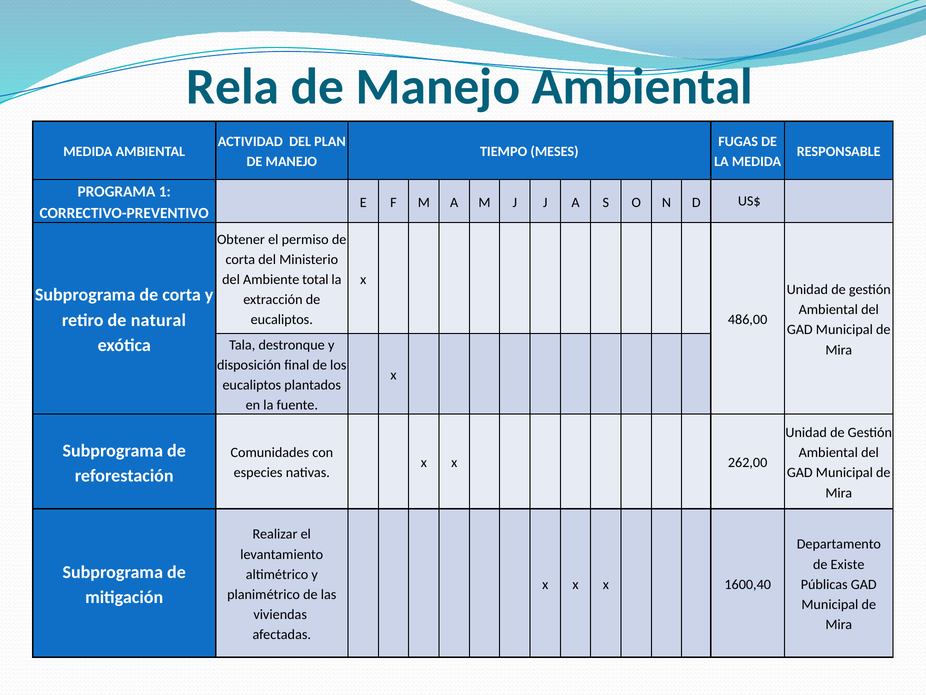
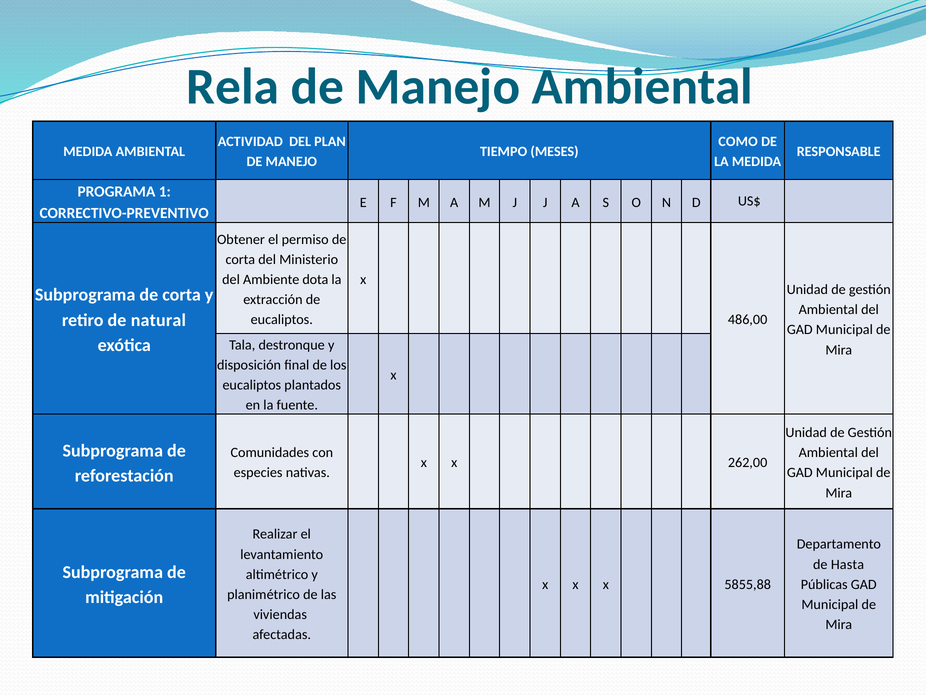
FUGAS: FUGAS -> COMO
total: total -> dota
Existe: Existe -> Hasta
1600,40: 1600,40 -> 5855,88
